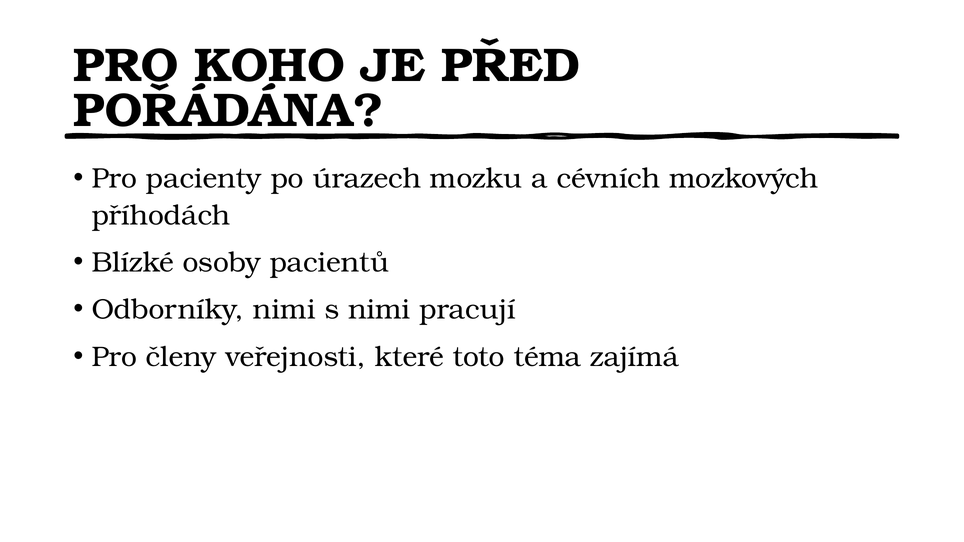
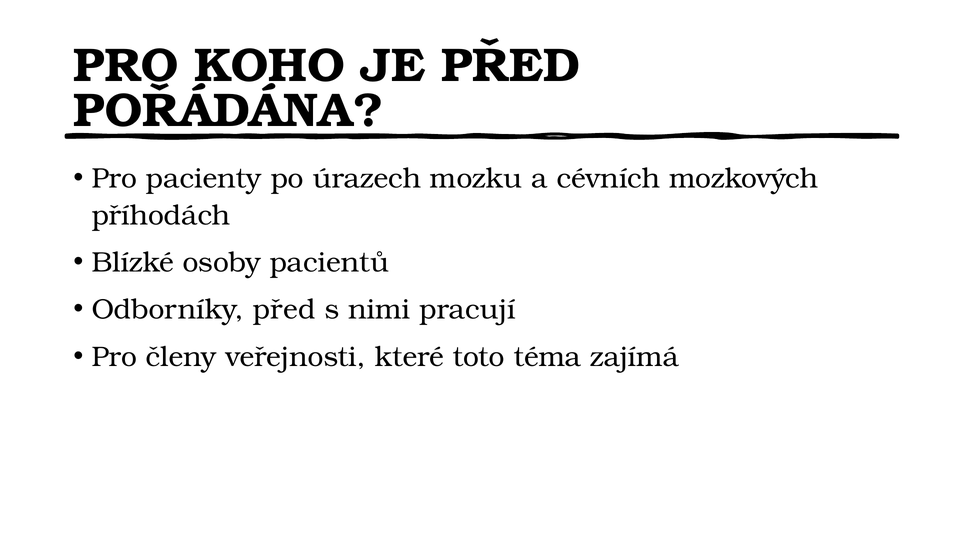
Odborníky nimi: nimi -> před
